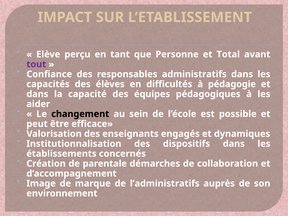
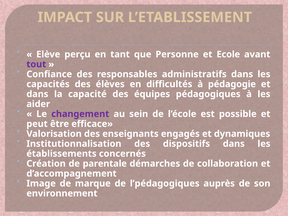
Total: Total -> Ecole
changement colour: black -> purple
l’administratifs: l’administratifs -> l’pédagogiques
